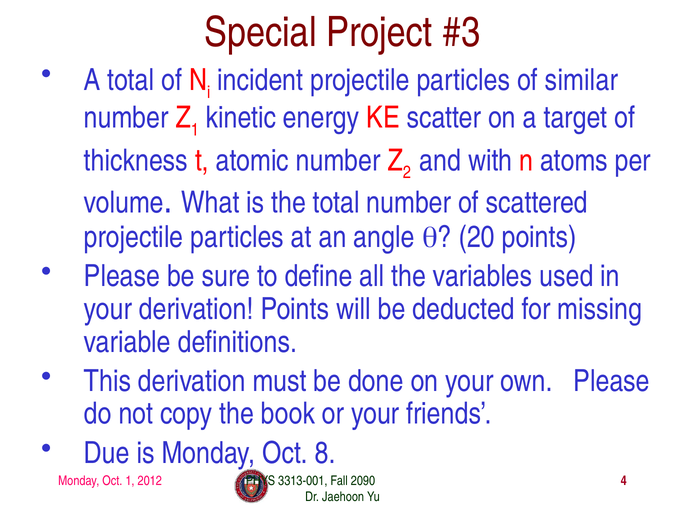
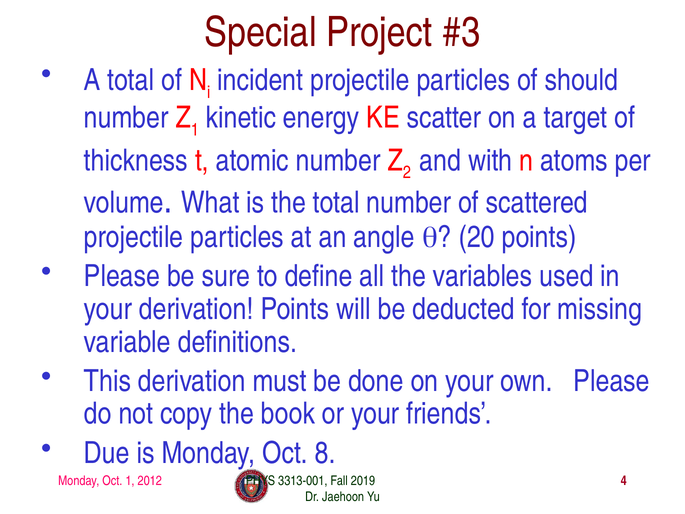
similar: similar -> should
2090: 2090 -> 2019
